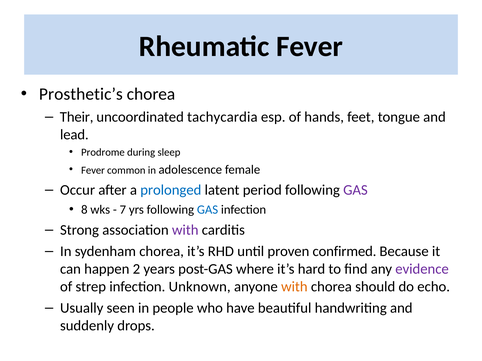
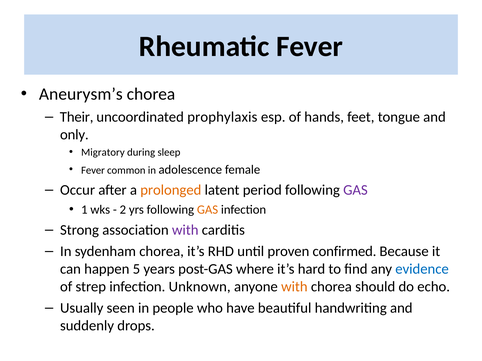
Prosthetic’s: Prosthetic’s -> Aneurysm’s
tachycardia: tachycardia -> prophylaxis
lead: lead -> only
Prodrome: Prodrome -> Migratory
prolonged colour: blue -> orange
8: 8 -> 1
7: 7 -> 2
GAS at (208, 210) colour: blue -> orange
2: 2 -> 5
evidence colour: purple -> blue
